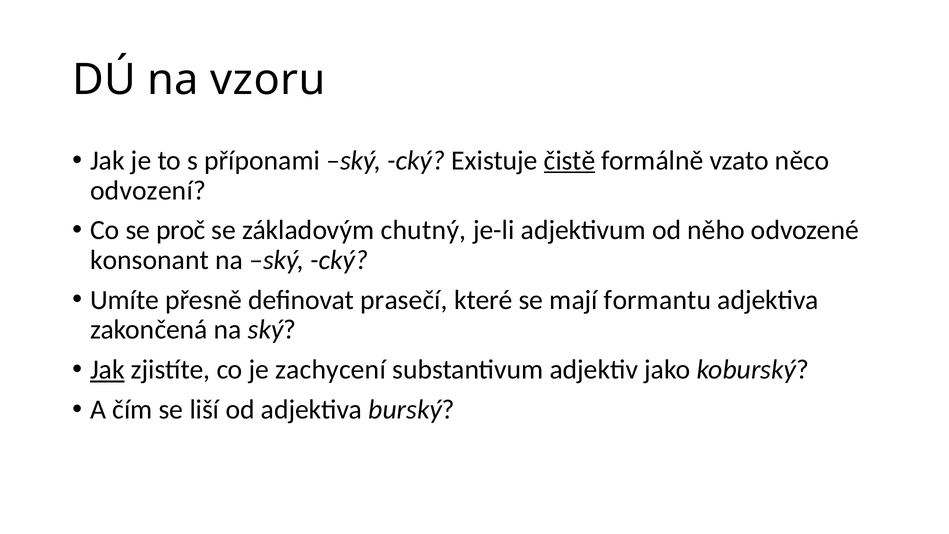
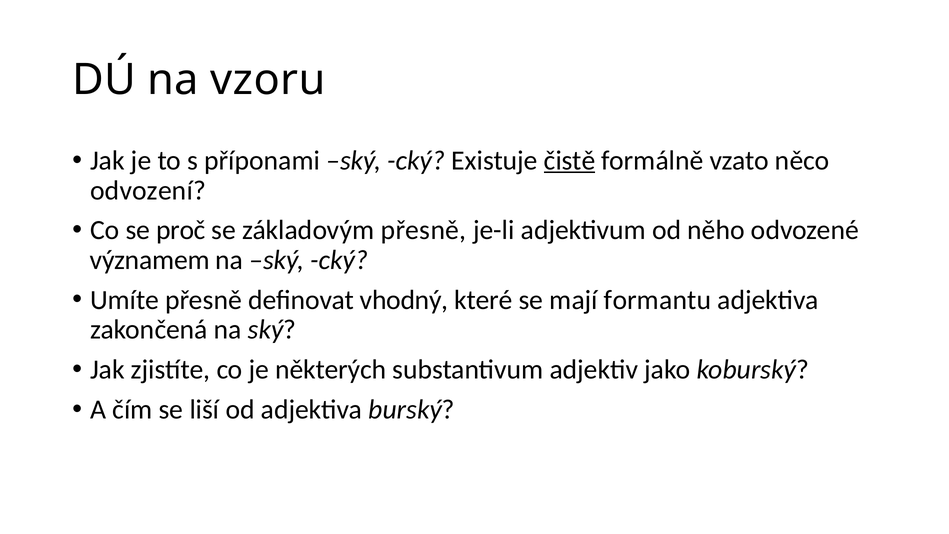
základovým chutný: chutný -> přesně
konsonant: konsonant -> významem
prasečí: prasečí -> vhodný
Jak at (107, 370) underline: present -> none
zachycení: zachycení -> některých
